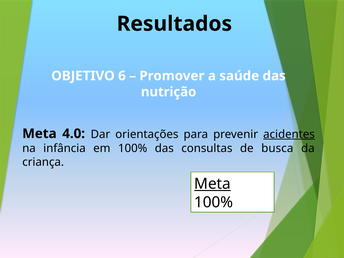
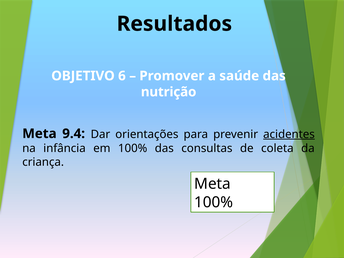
4.0: 4.0 -> 9.4
busca: busca -> coleta
Meta at (212, 184) underline: present -> none
